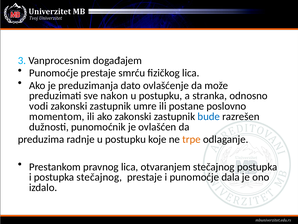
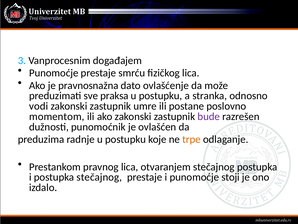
preduzimanja: preduzimanja -> pravnosnažna
nakon: nakon -> praksa
bude colour: blue -> purple
dala: dala -> stoji
